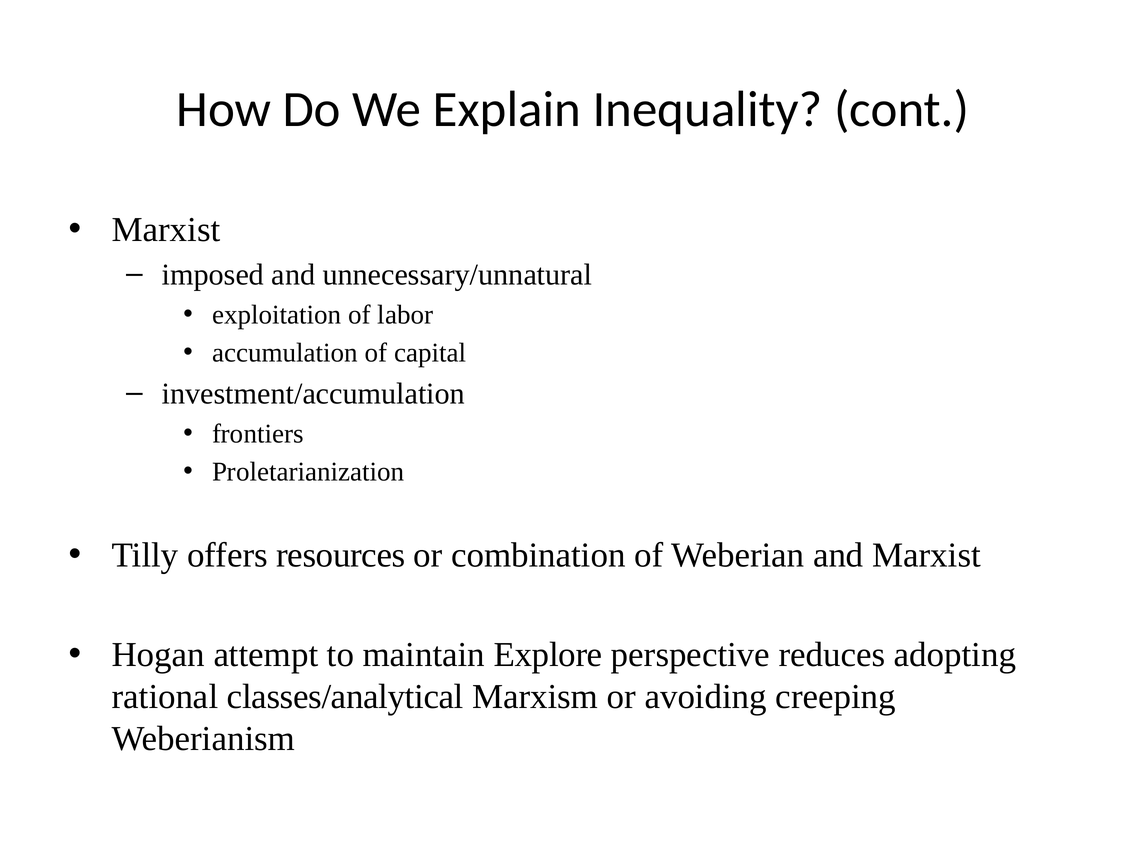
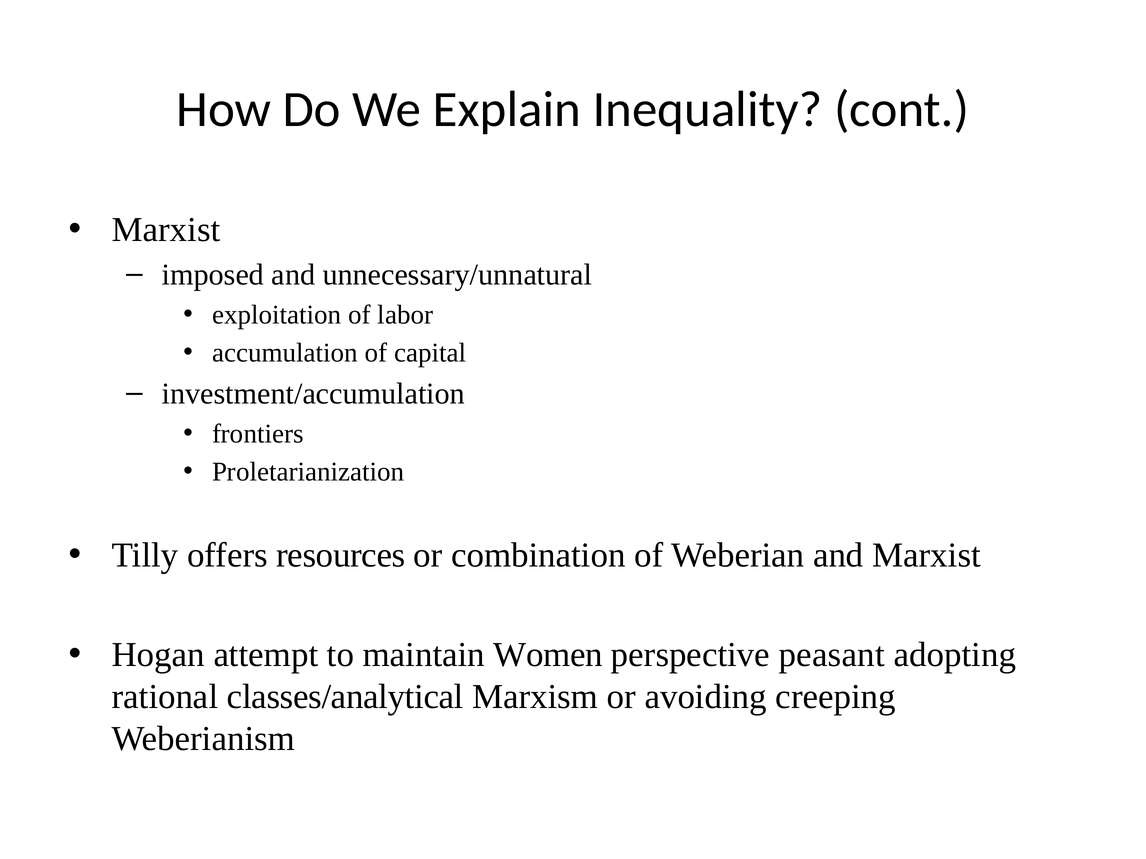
Explore: Explore -> Women
reduces: reduces -> peasant
